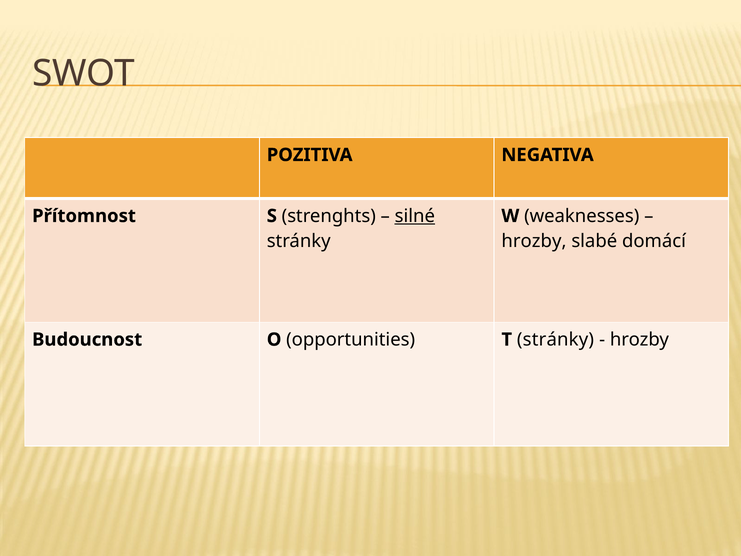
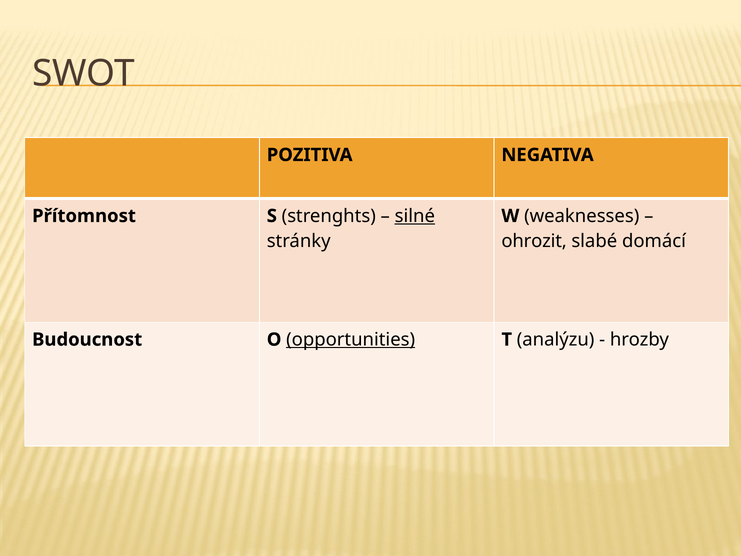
hrozby at (534, 241): hrozby -> ohrozit
opportunities underline: none -> present
T stránky: stránky -> analýzu
